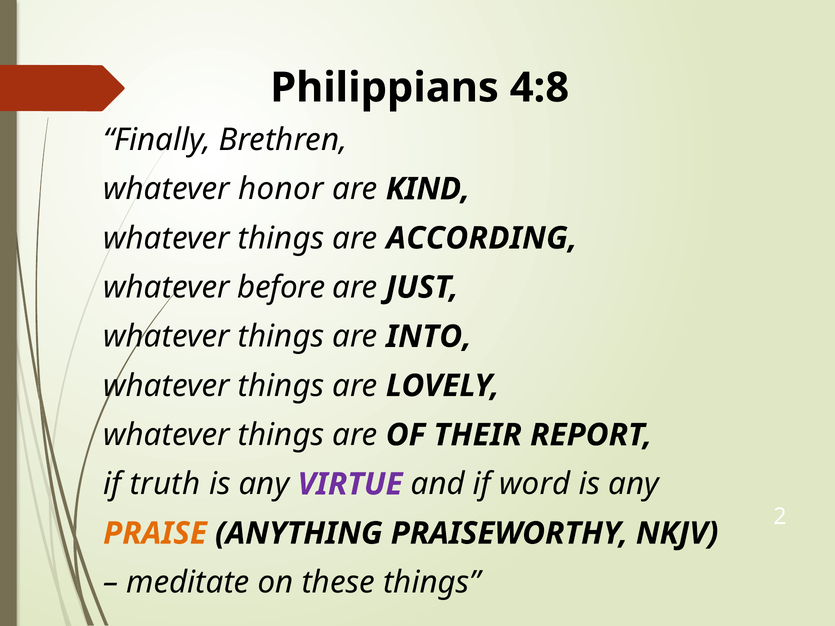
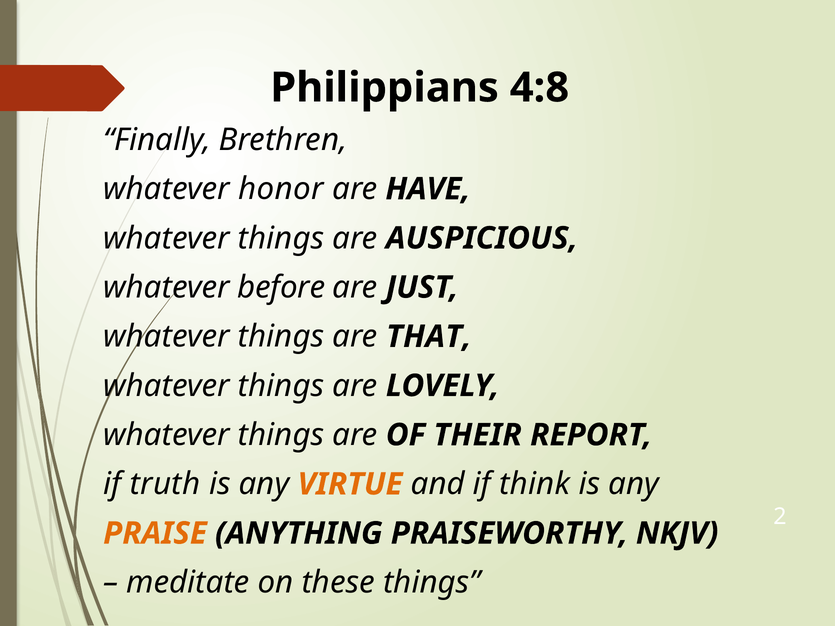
KIND: KIND -> HAVE
ACCORDING: ACCORDING -> AUSPICIOUS
INTO: INTO -> THAT
VIRTUE colour: purple -> orange
word: word -> think
